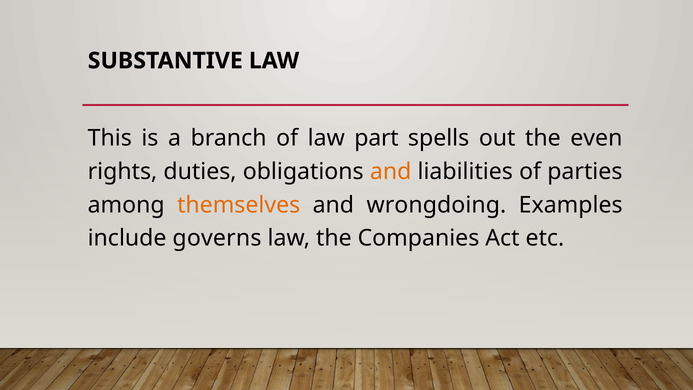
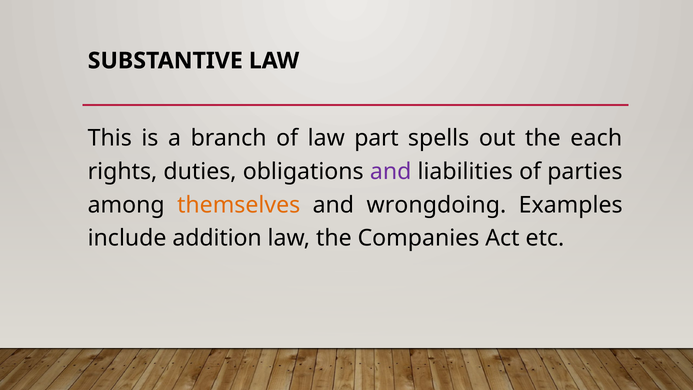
even: even -> each
and at (391, 172) colour: orange -> purple
governs: governs -> addition
